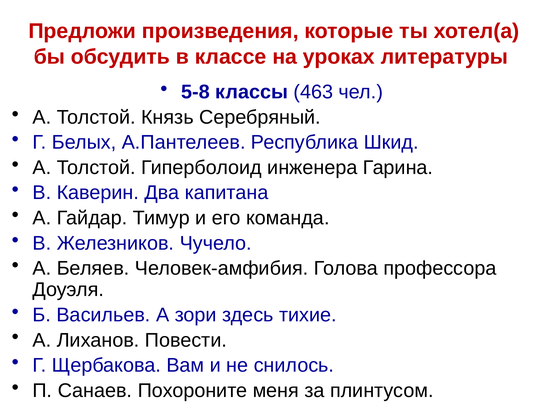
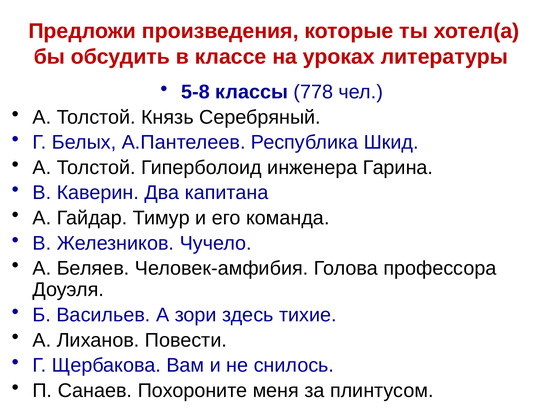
463: 463 -> 778
